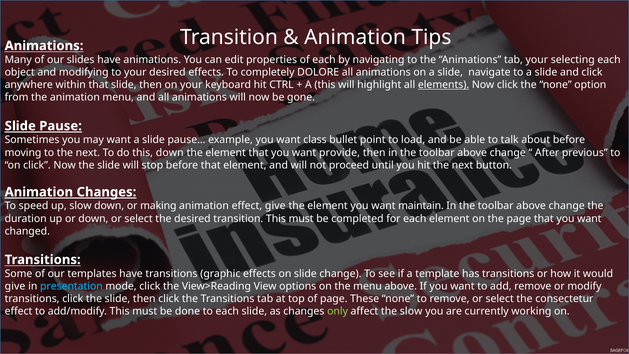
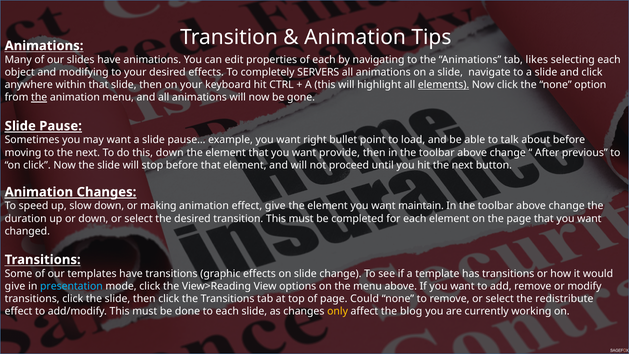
tab your: your -> likes
DOLORE: DOLORE -> SERVERS
the at (39, 97) underline: none -> present
class: class -> right
These: These -> Could
consectetur: consectetur -> redistribute
only colour: light green -> yellow
the slow: slow -> blog
